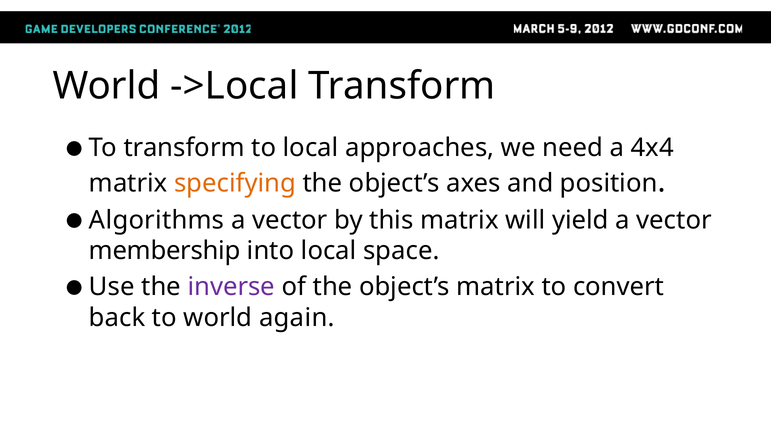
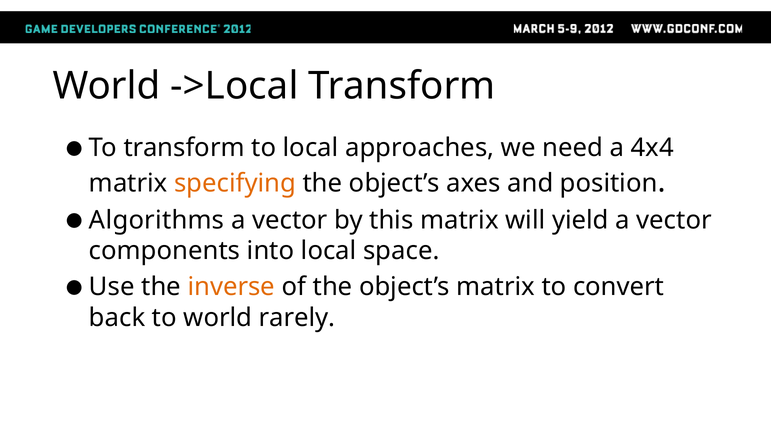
membership: membership -> components
inverse colour: purple -> orange
again: again -> rarely
